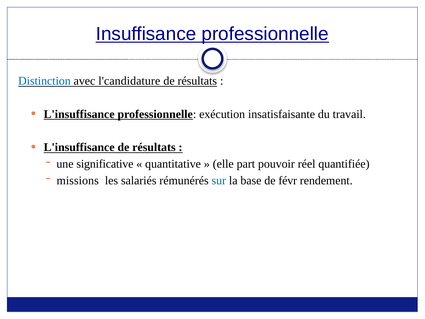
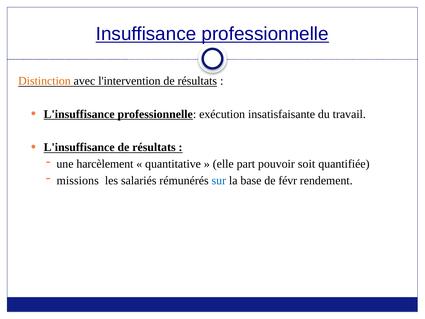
Distinction colour: blue -> orange
l'candidature: l'candidature -> l'intervention
significative: significative -> harcèlement
réel: réel -> soit
